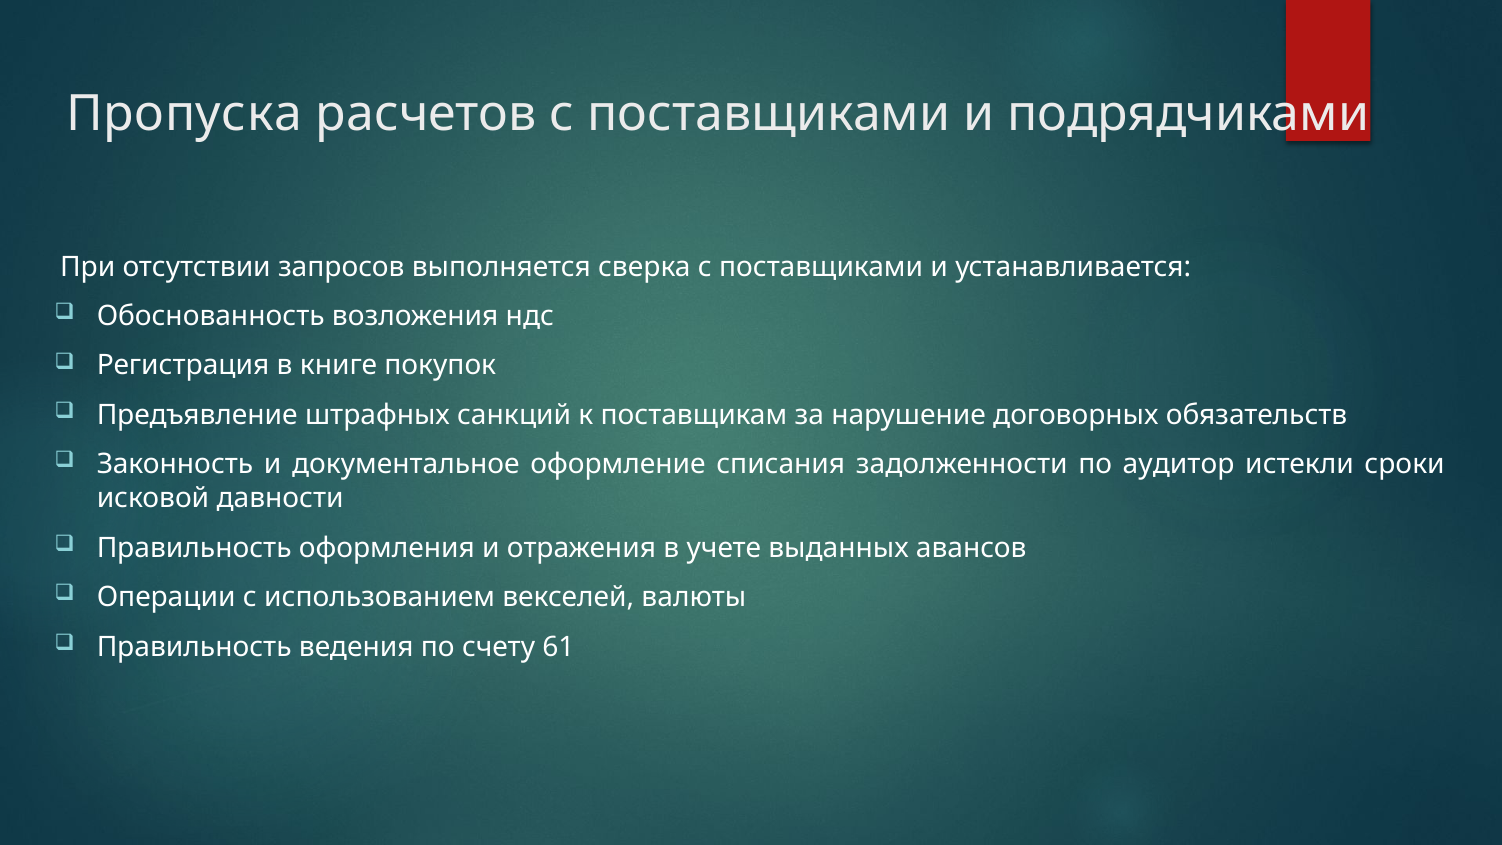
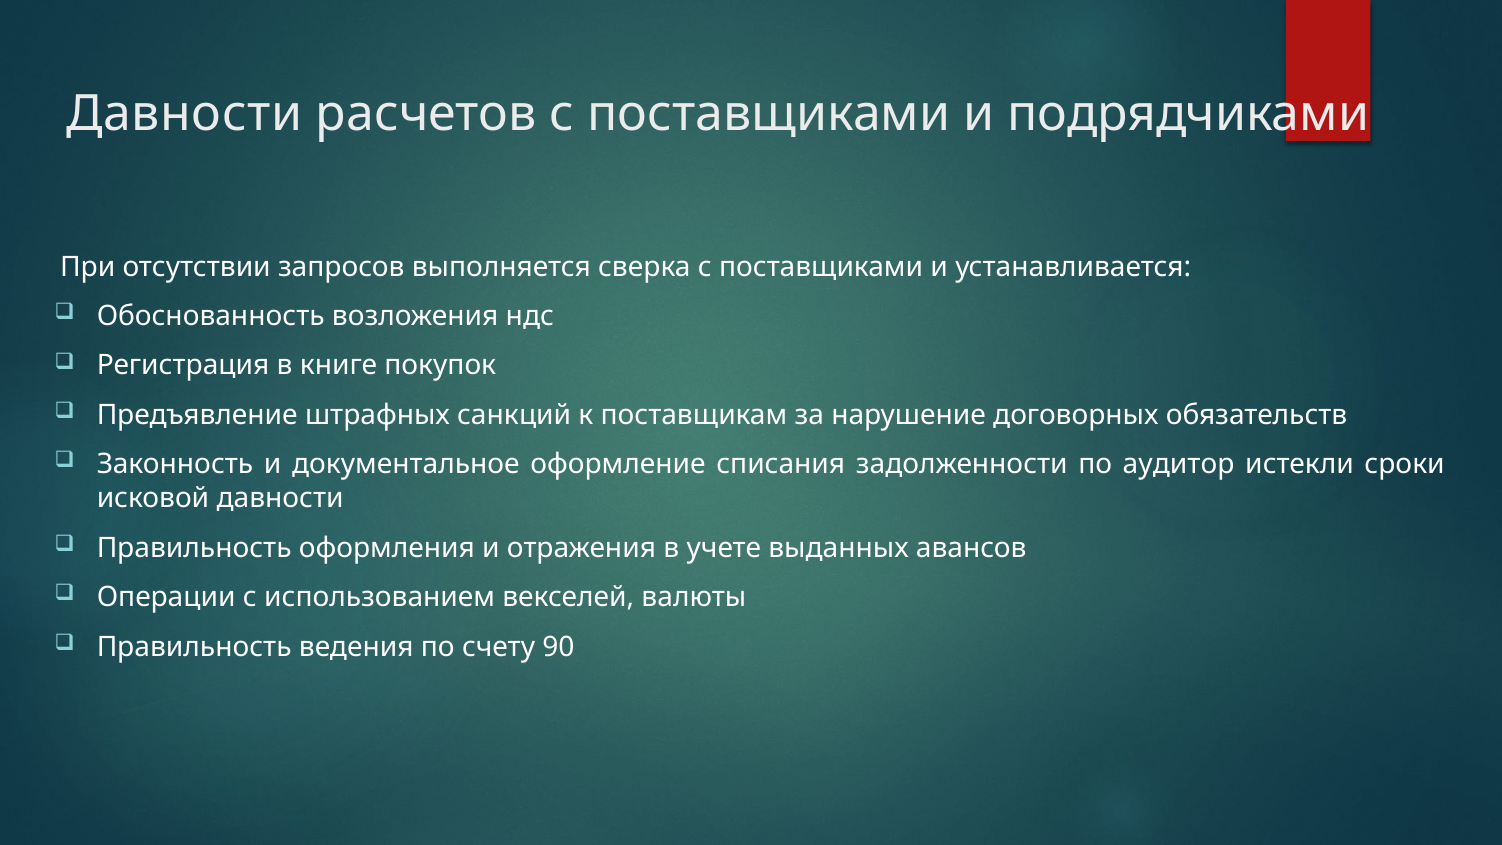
Пропуска at (184, 114): Пропуска -> Давности
61: 61 -> 90
